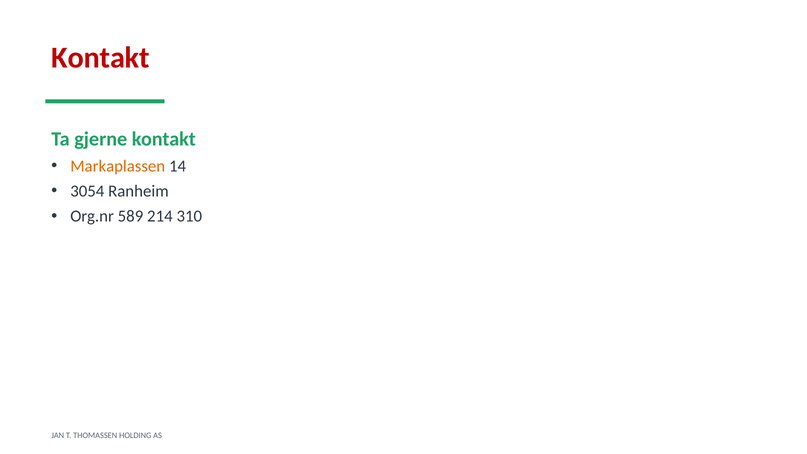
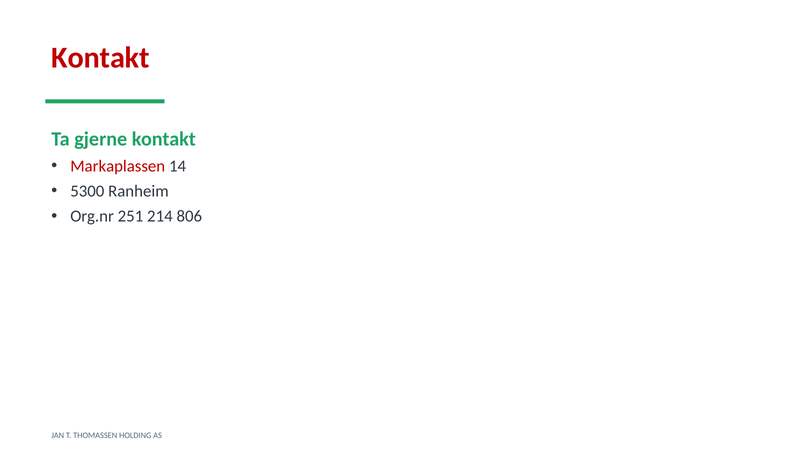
Markaplassen colour: orange -> red
3054: 3054 -> 5300
589: 589 -> 251
310: 310 -> 806
